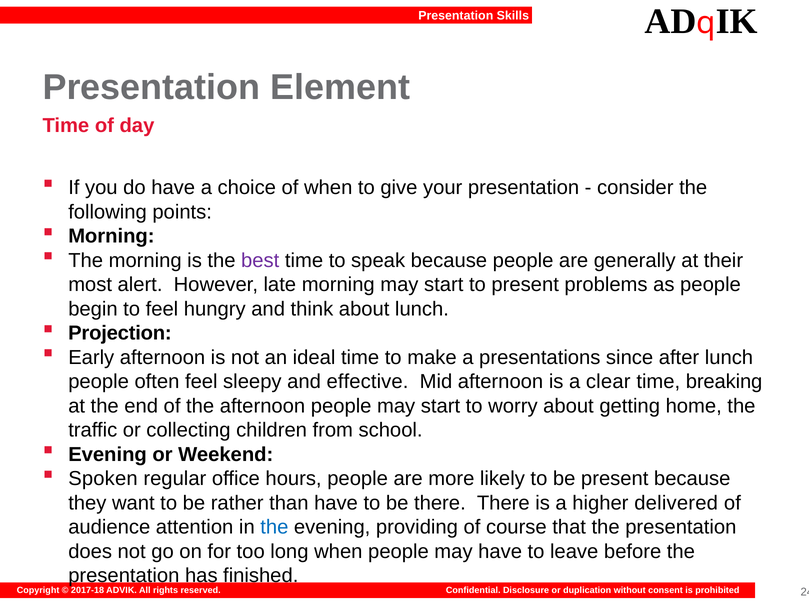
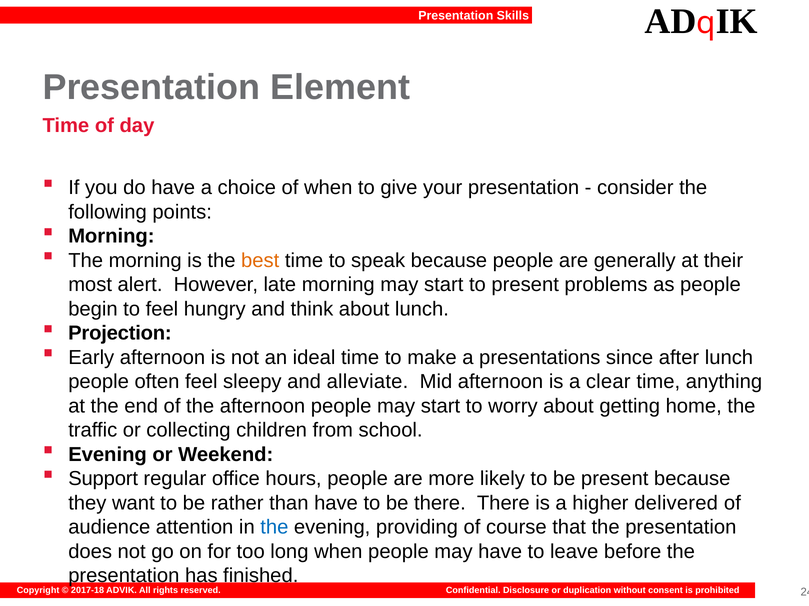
best colour: purple -> orange
effective: effective -> alleviate
breaking: breaking -> anything
Spoken: Spoken -> Support
